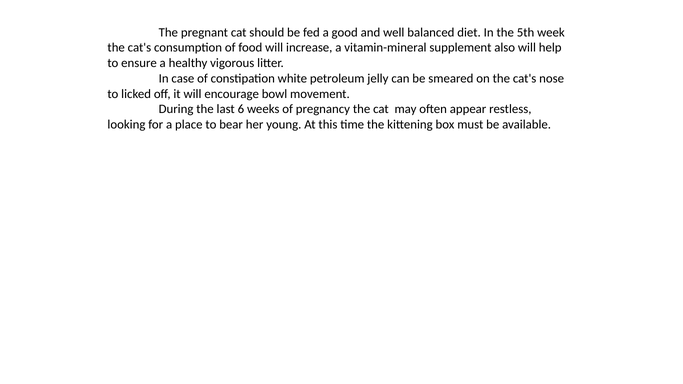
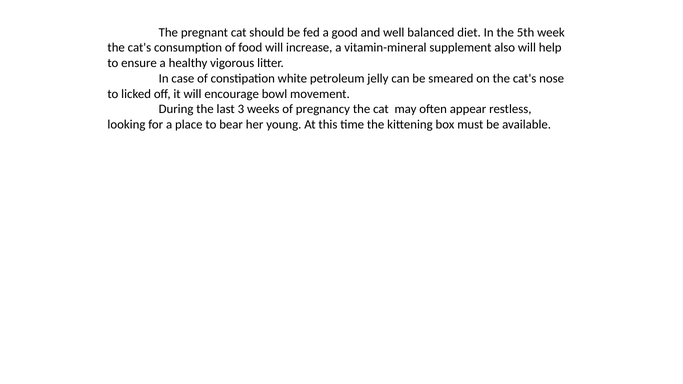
6: 6 -> 3
